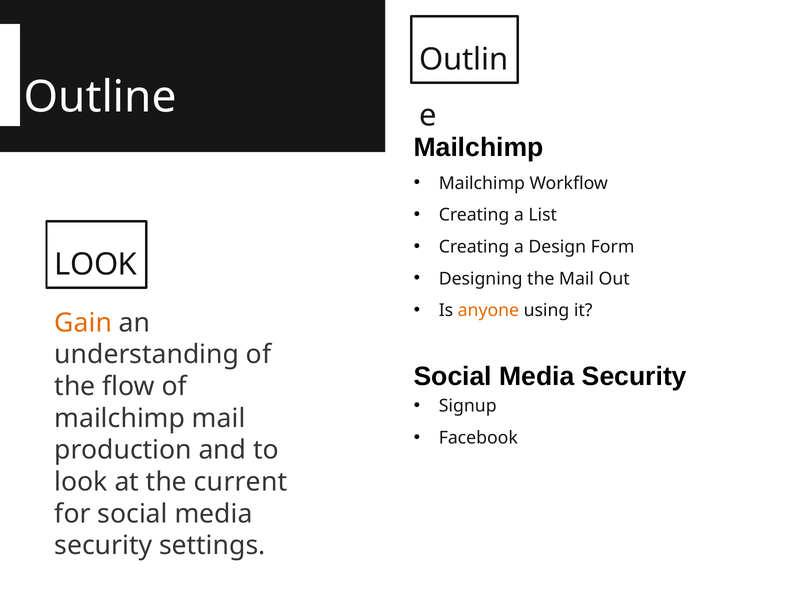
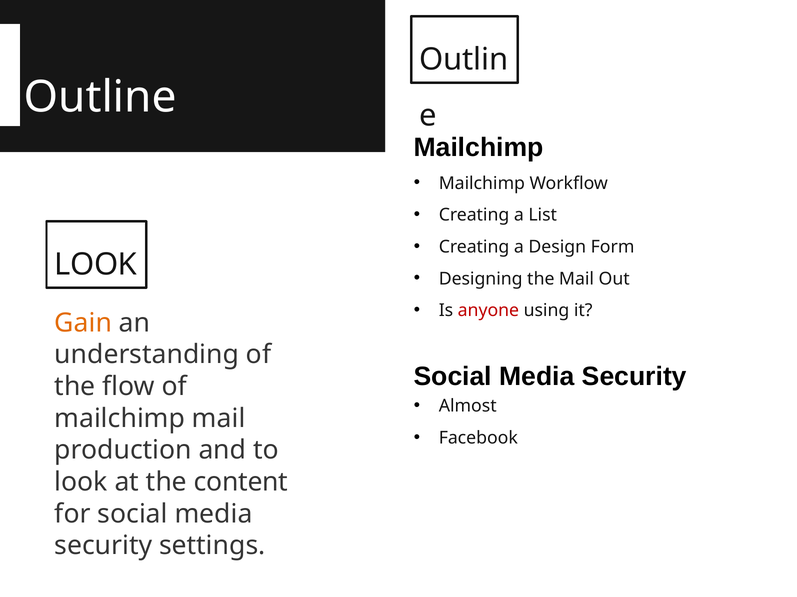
anyone colour: orange -> red
Signup: Signup -> Almost
current: current -> content
